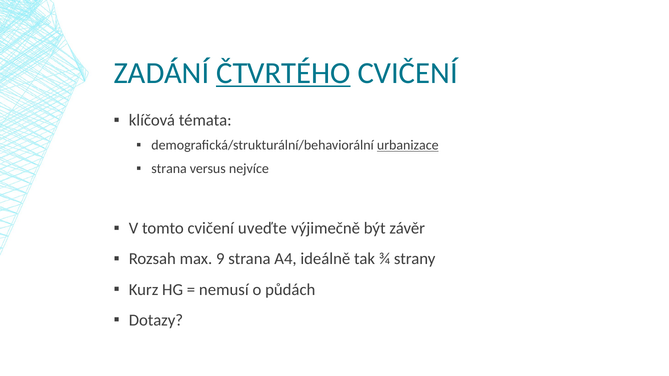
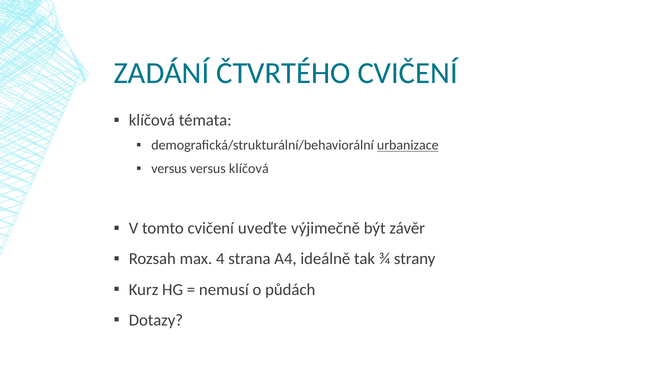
ČTVRTÉHO underline: present -> none
strana at (169, 169): strana -> versus
versus nejvíce: nejvíce -> klíčová
9: 9 -> 4
